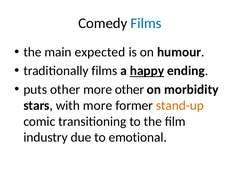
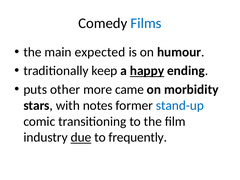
traditionally films: films -> keep
more other: other -> came
with more: more -> notes
stand-up colour: orange -> blue
due underline: none -> present
emotional: emotional -> frequently
